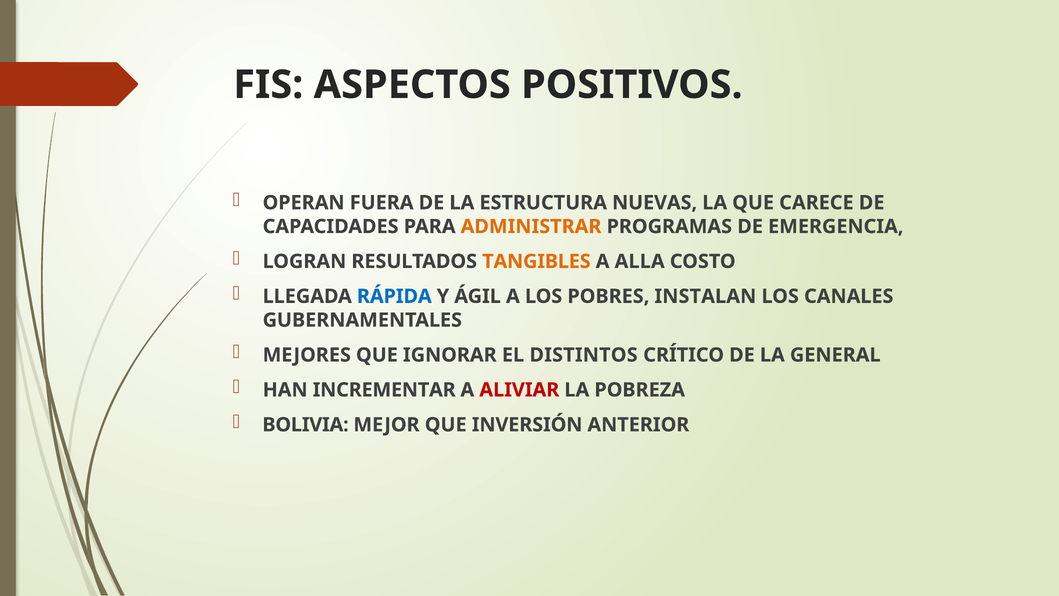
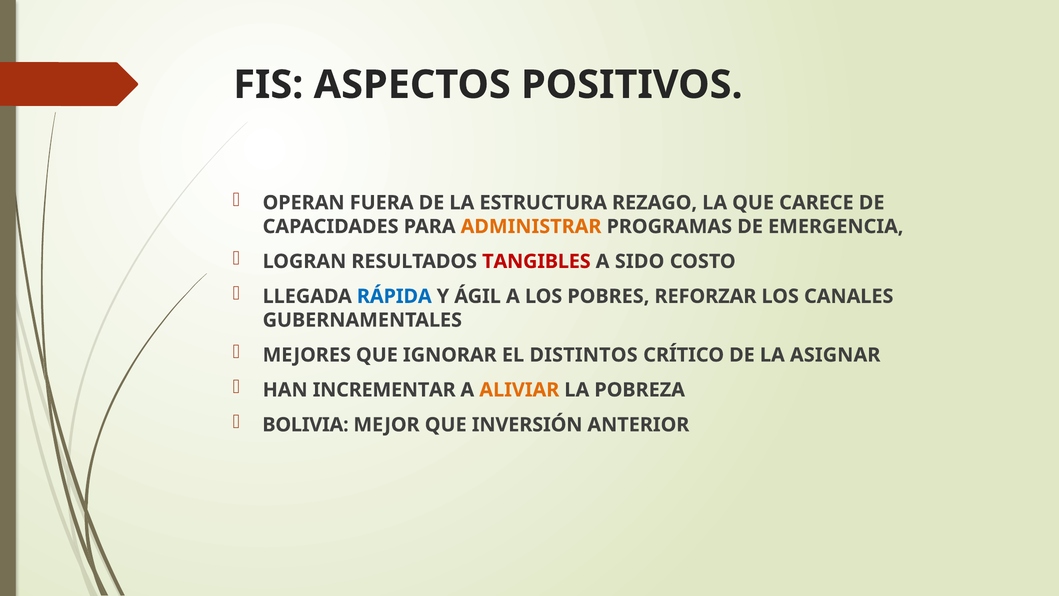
NUEVAS: NUEVAS -> REZAGO
TANGIBLES colour: orange -> red
ALLA: ALLA -> SIDO
INSTALAN: INSTALAN -> REFORZAR
GENERAL: GENERAL -> ASIGNAR
ALIVIAR colour: red -> orange
